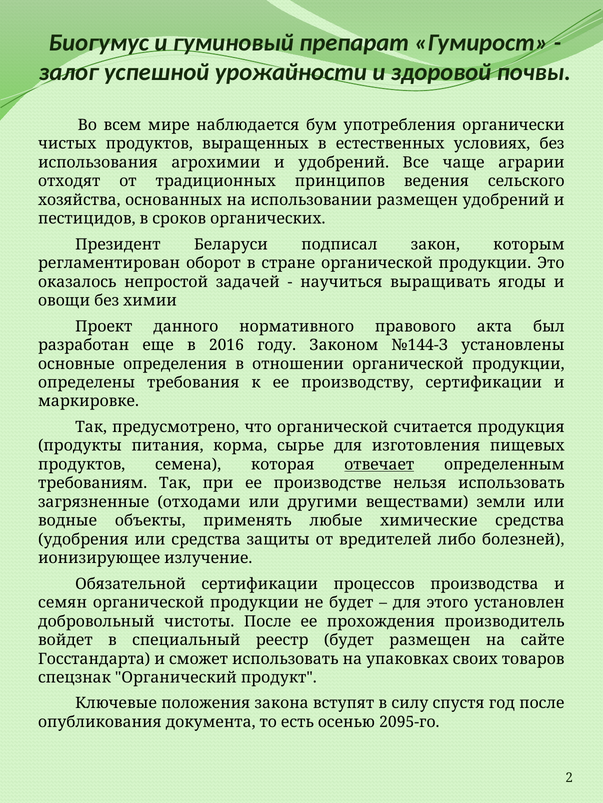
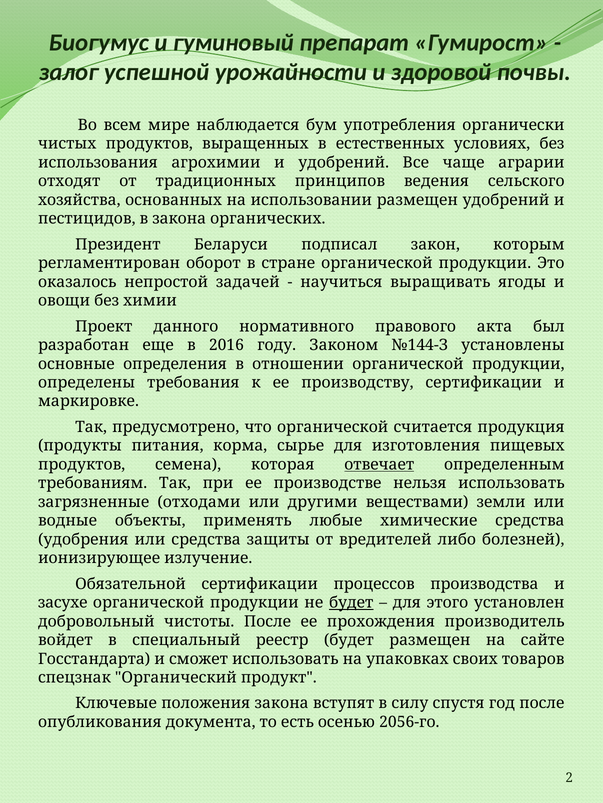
в сроков: сроков -> закона
семян: семян -> засухе
будет at (351, 603) underline: none -> present
2095-го: 2095-го -> 2056-го
